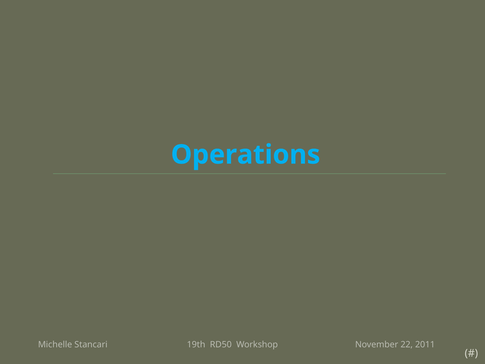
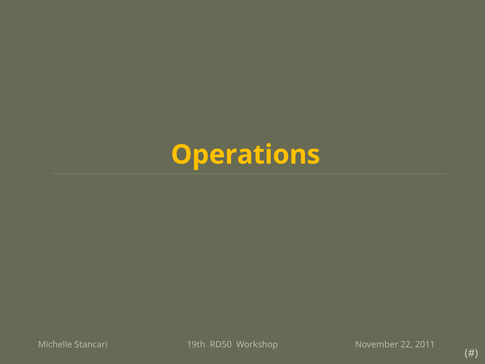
Operations colour: light blue -> yellow
